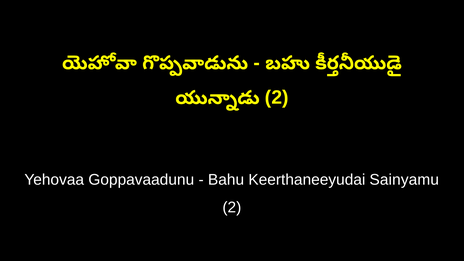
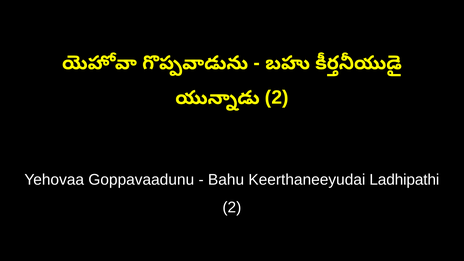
Sainyamu: Sainyamu -> Ladhipathi
